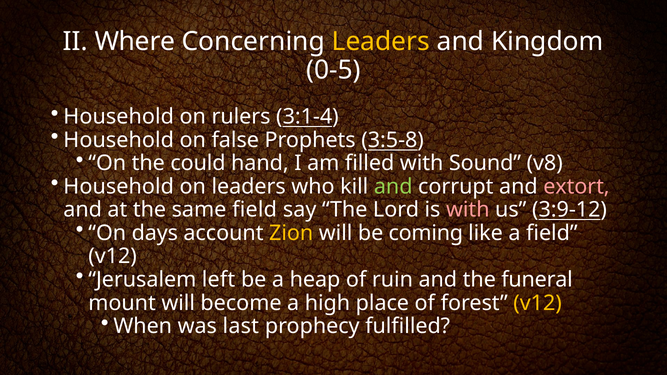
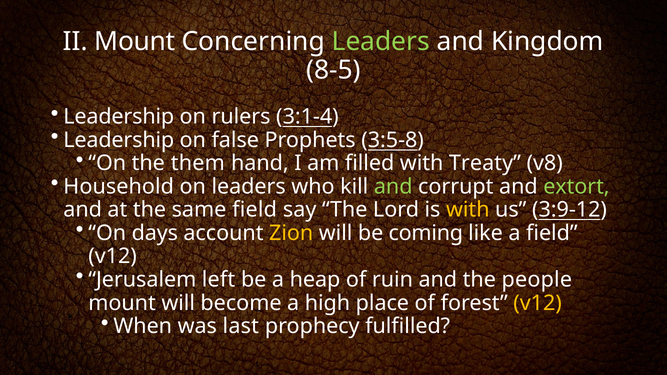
II Where: Where -> Mount
Leaders at (381, 42) colour: yellow -> light green
0-5: 0-5 -> 8-5
Household at (119, 117): Household -> Leadership
Household at (119, 140): Household -> Leadership
could: could -> them
Sound: Sound -> Treaty
extort colour: pink -> light green
with at (468, 210) colour: pink -> yellow
funeral: funeral -> people
